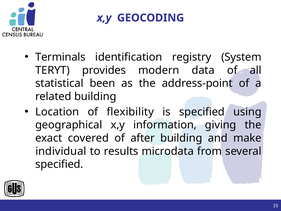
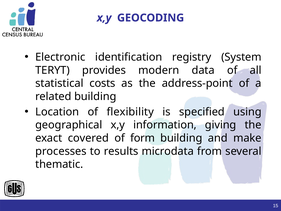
Terminals: Terminals -> Electronic
been: been -> costs
after: after -> form
individual: individual -> processes
specified at (59, 164): specified -> thematic
